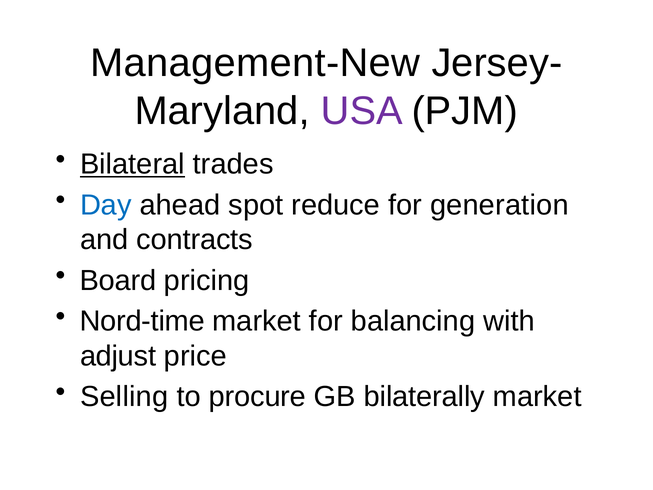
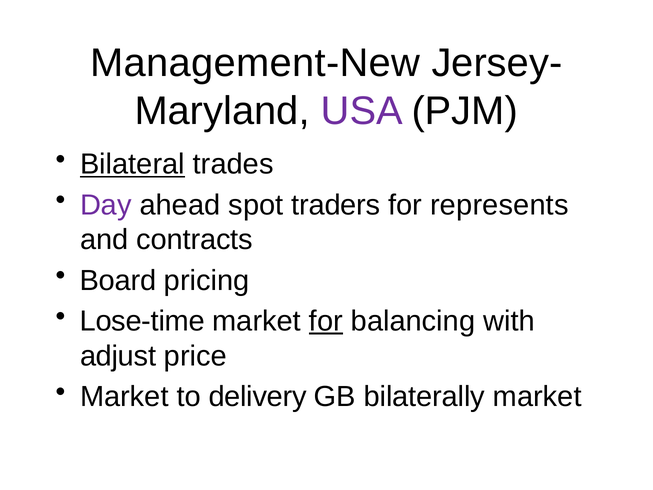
Day colour: blue -> purple
reduce: reduce -> traders
generation: generation -> represents
Nord-time: Nord-time -> Lose-time
for at (326, 321) underline: none -> present
Selling at (124, 396): Selling -> Market
procure: procure -> delivery
